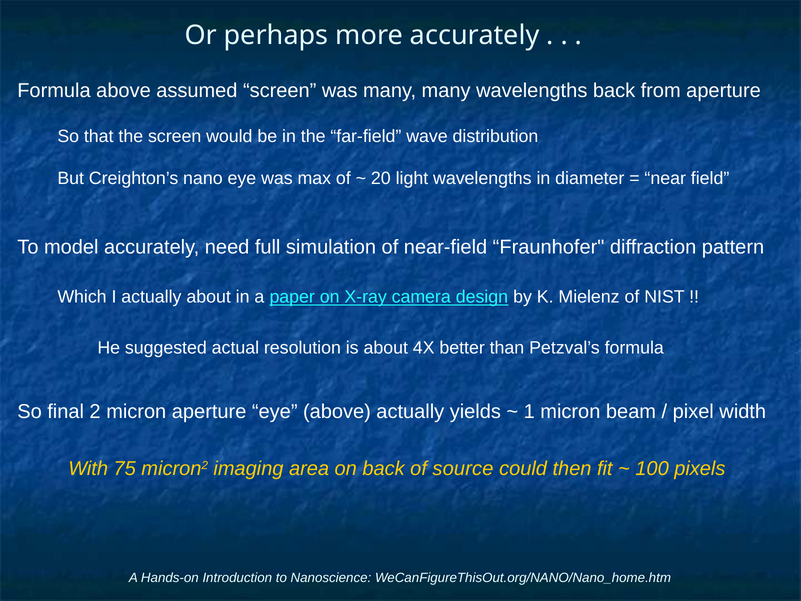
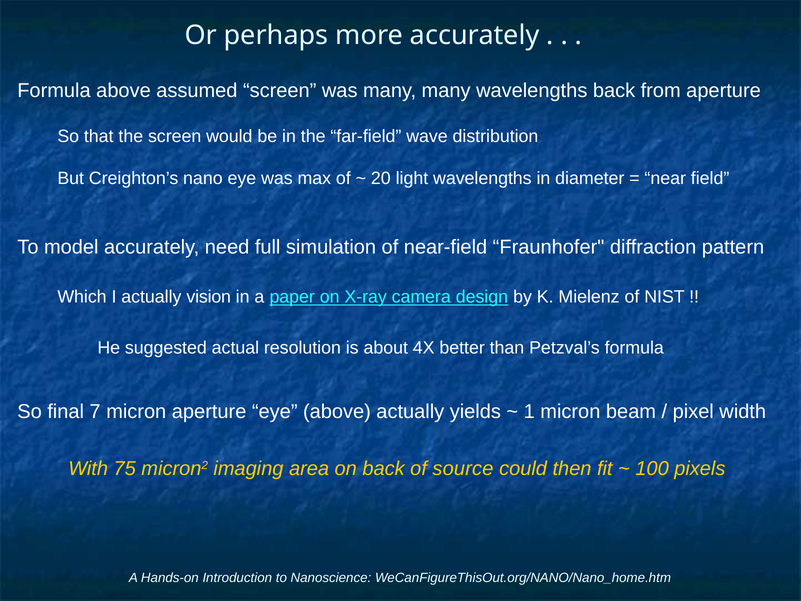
actually about: about -> vision
2: 2 -> 7
